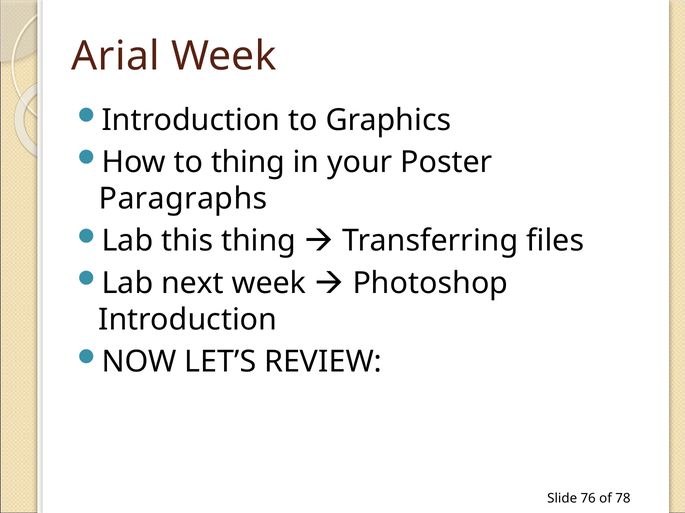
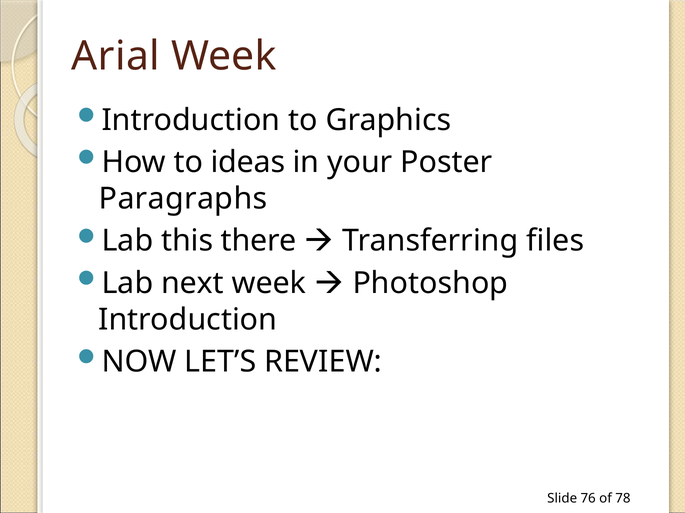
to thing: thing -> ideas
this thing: thing -> there
